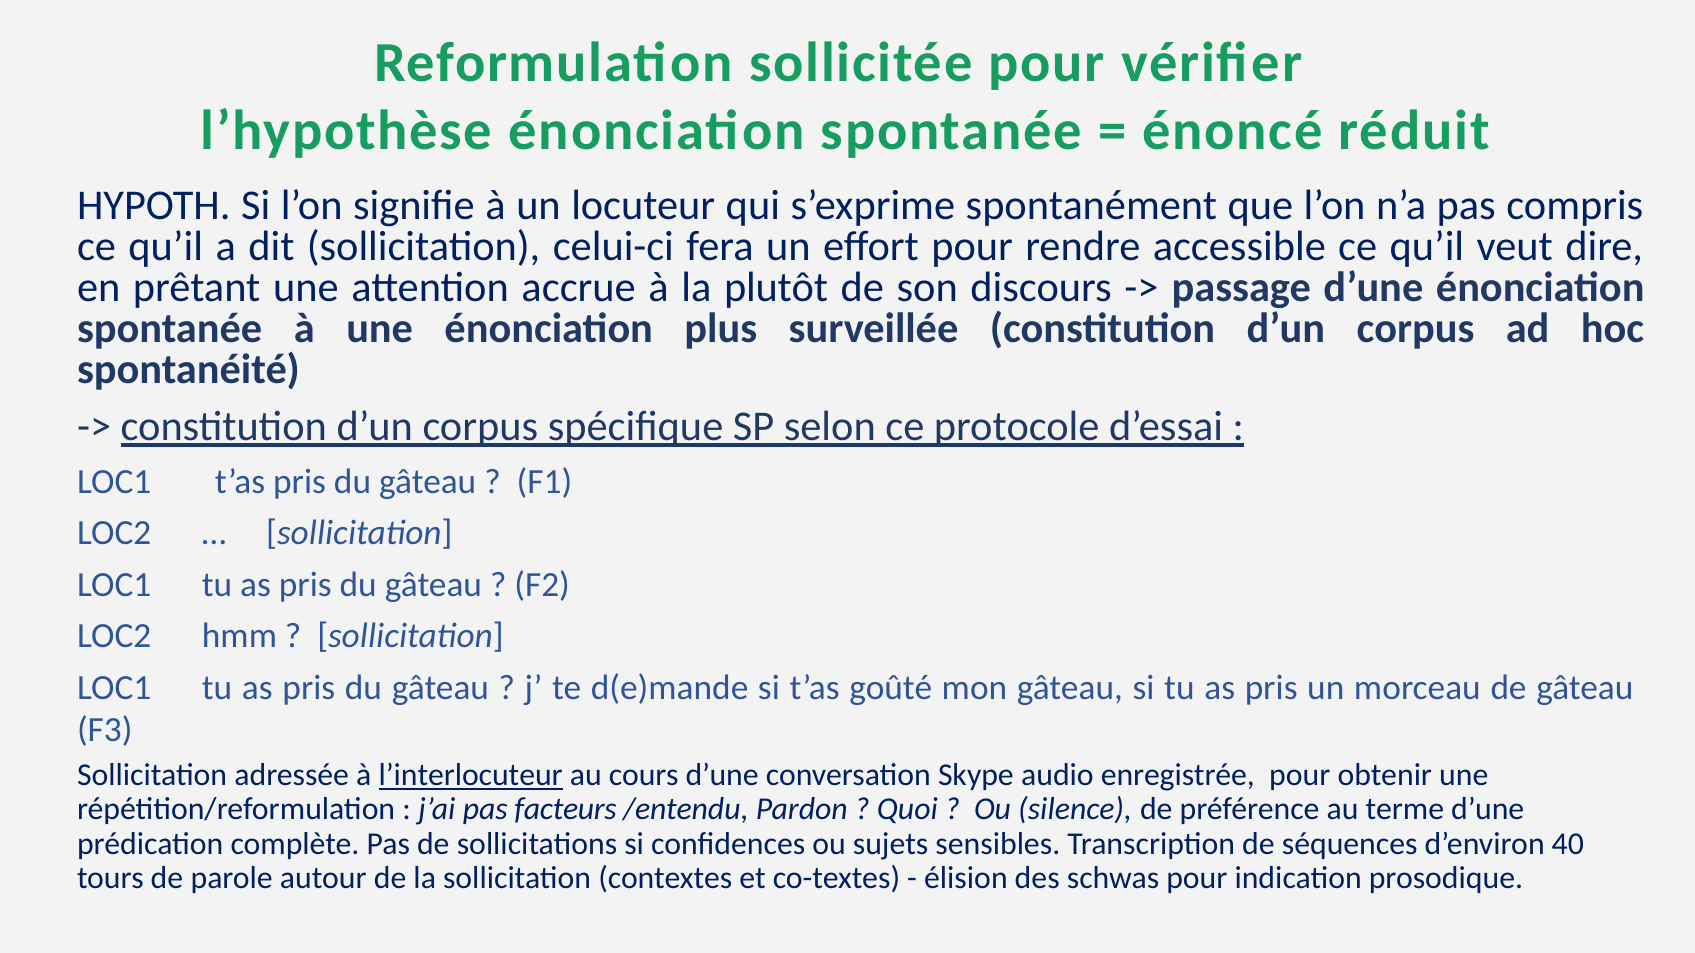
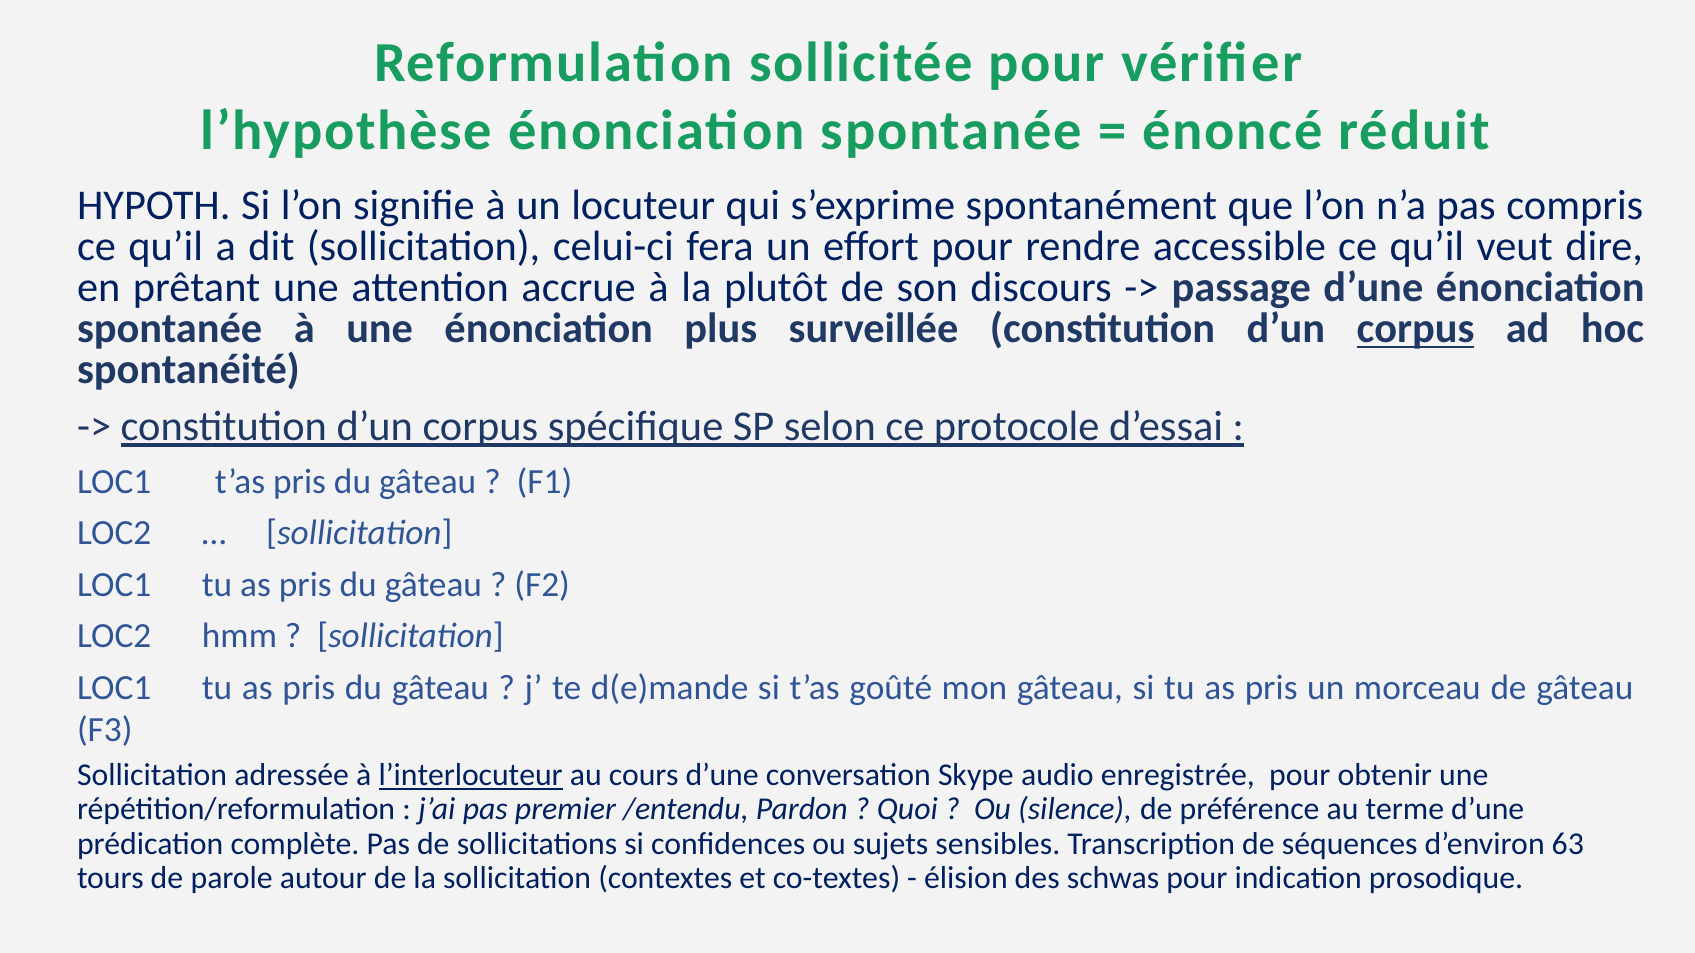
corpus at (1416, 329) underline: none -> present
facteurs: facteurs -> premier
40: 40 -> 63
